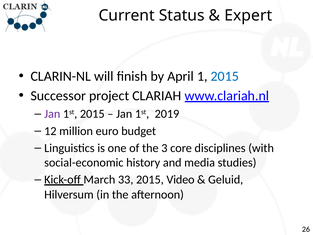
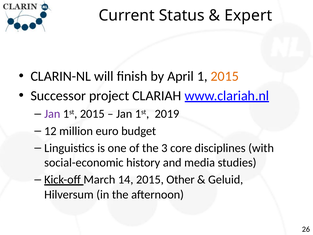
2015 at (225, 76) colour: blue -> orange
33: 33 -> 14
Video: Video -> Other
